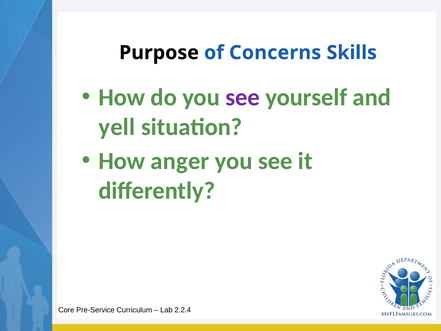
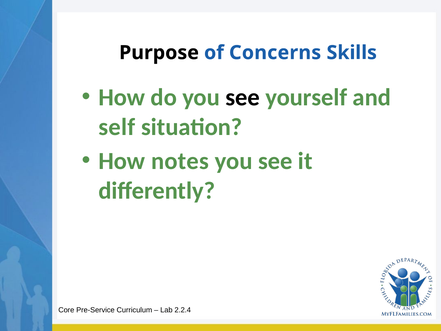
see at (243, 97) colour: purple -> black
yell: yell -> self
anger: anger -> notes
